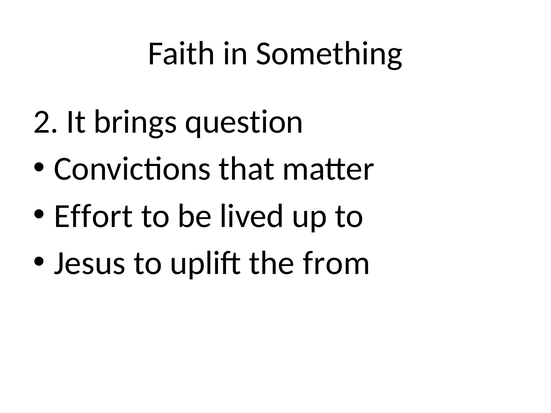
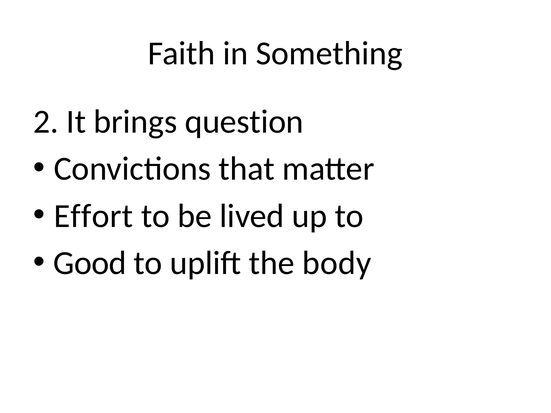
Jesus: Jesus -> Good
from: from -> body
